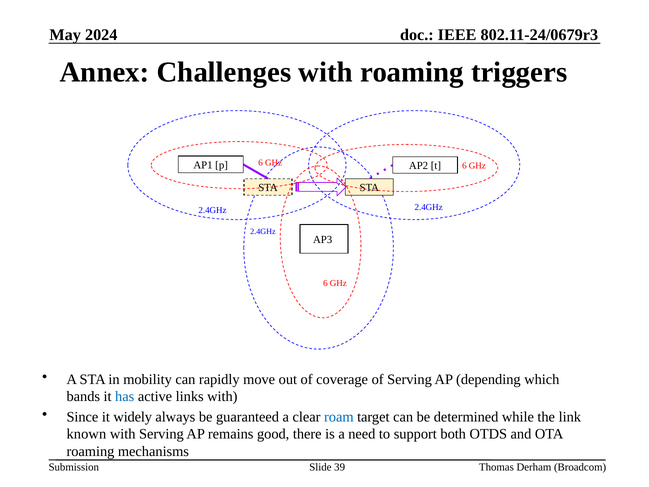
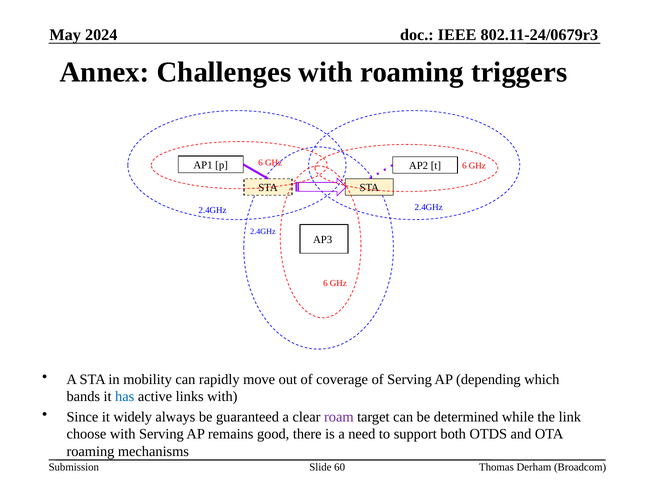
roam colour: blue -> purple
known: known -> choose
39: 39 -> 60
